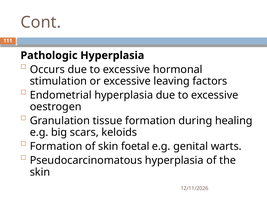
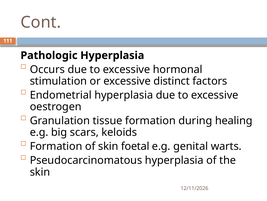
leaving: leaving -> distinct
